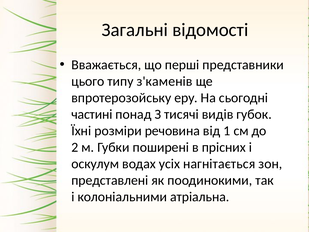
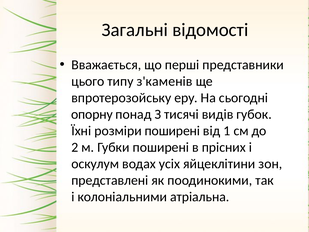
частині: частині -> опорну
розміри речовина: речовина -> поширені
нагнітається: нагнітається -> яйцеклітини
